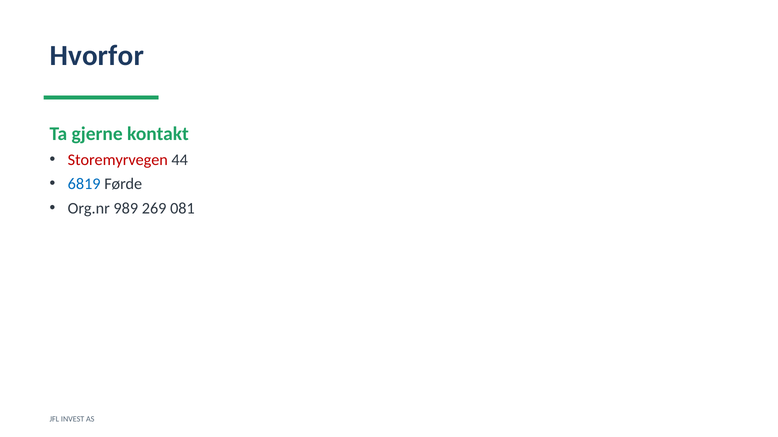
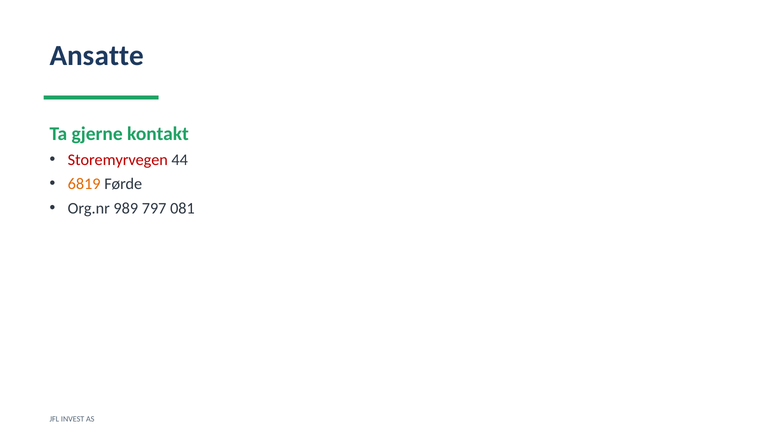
Hvorfor: Hvorfor -> Ansatte
6819 colour: blue -> orange
269: 269 -> 797
